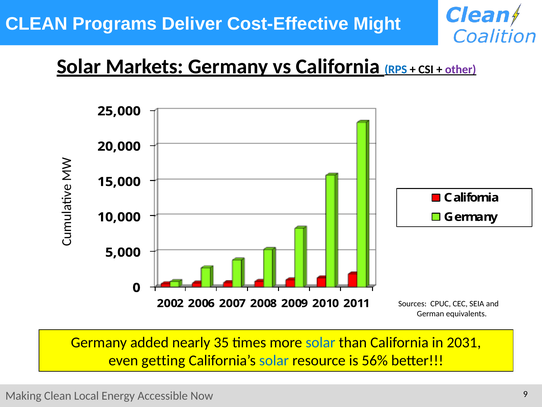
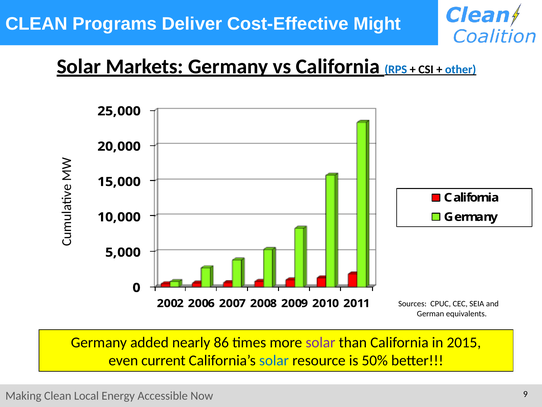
other colour: purple -> blue
35: 35 -> 86
solar at (320, 342) colour: blue -> purple
2031: 2031 -> 2015
getting: getting -> current
56%: 56% -> 50%
